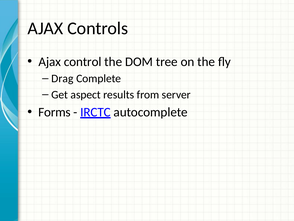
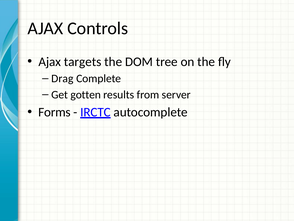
control: control -> targets
aspect: aspect -> gotten
